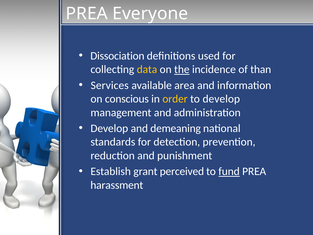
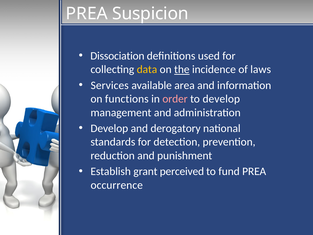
Everyone: Everyone -> Suspicion
than: than -> laws
conscious: conscious -> functions
order colour: yellow -> pink
demeaning: demeaning -> derogatory
fund underline: present -> none
harassment: harassment -> occurrence
